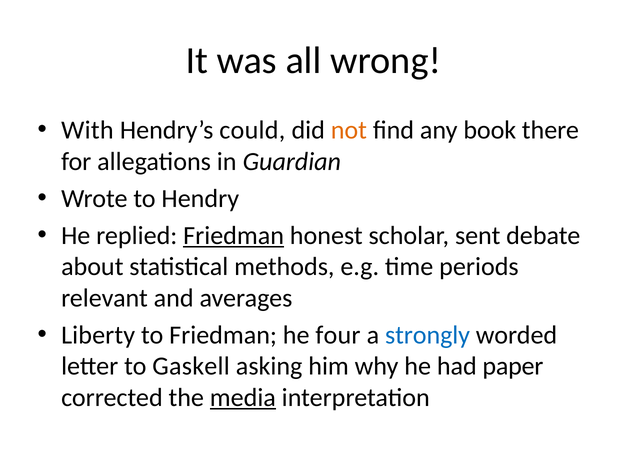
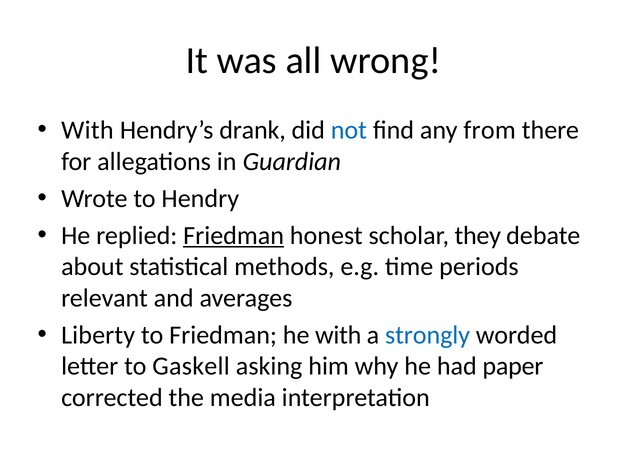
could: could -> drank
not colour: orange -> blue
book: book -> from
sent: sent -> they
he four: four -> with
media underline: present -> none
